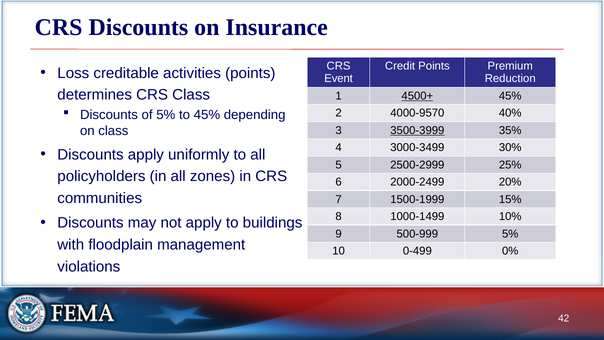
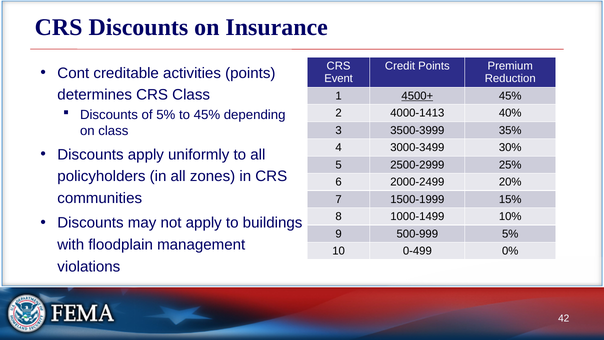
Loss: Loss -> Cont
4000-9570: 4000-9570 -> 4000-1413
3500-3999 underline: present -> none
